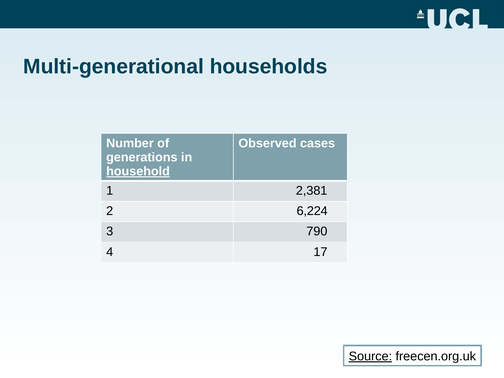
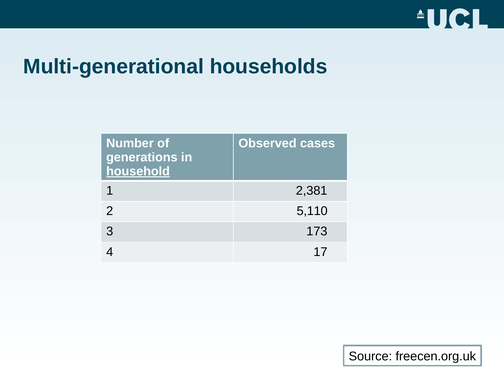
6,224: 6,224 -> 5,110
790: 790 -> 173
Source underline: present -> none
